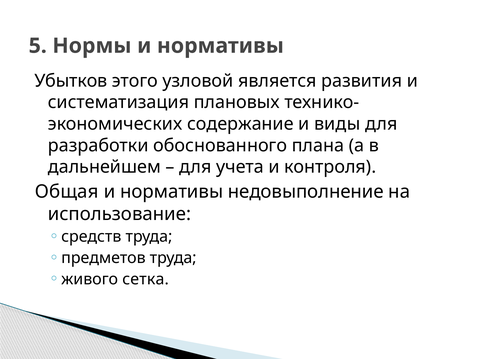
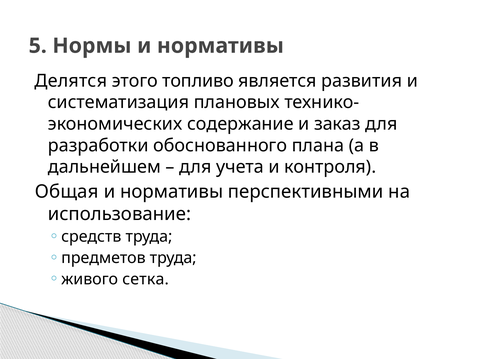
Убытков: Убытков -> Делятся
узловой: узловой -> топливо
виды: виды -> заказ
недовыполнение: недовыполнение -> перспективными
